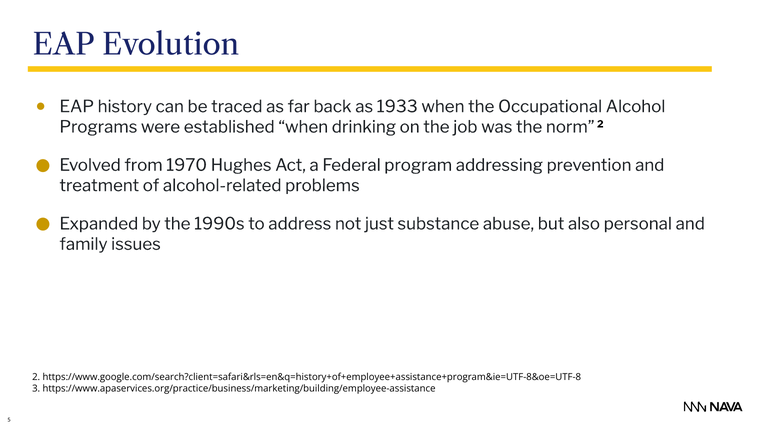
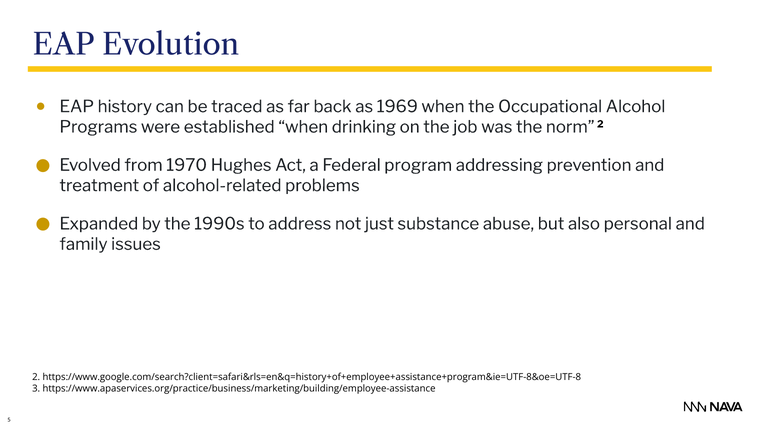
1933: 1933 -> 1969
